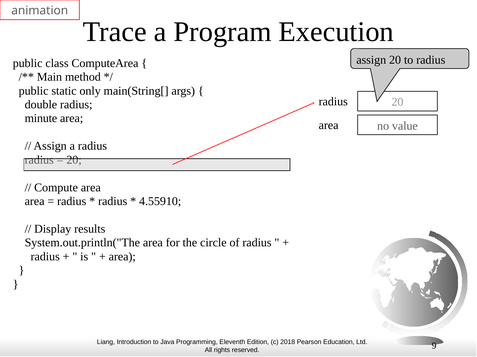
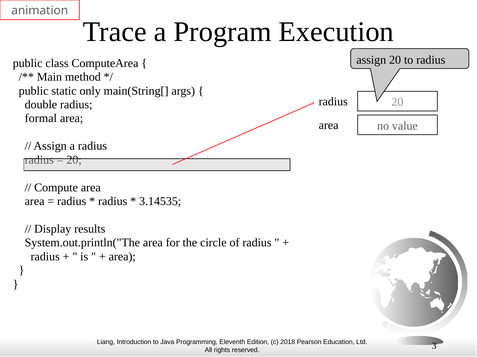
minute: minute -> formal
4.55910: 4.55910 -> 3.14535
9: 9 -> 3
